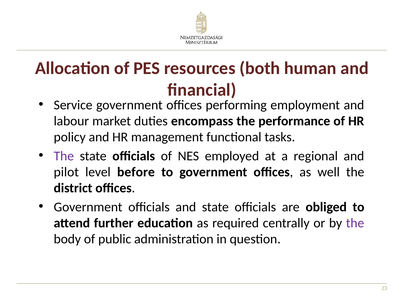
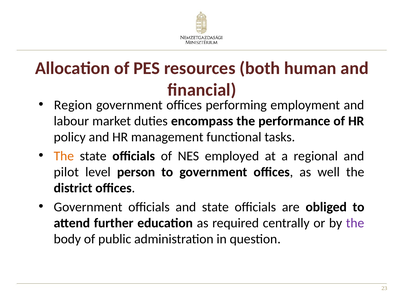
Service: Service -> Region
The at (64, 156) colour: purple -> orange
before: before -> person
